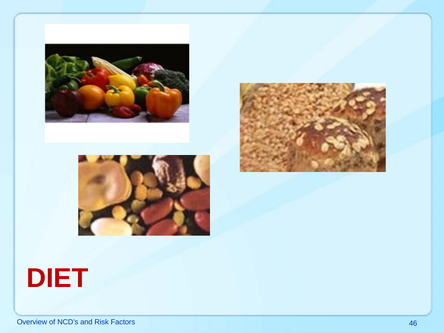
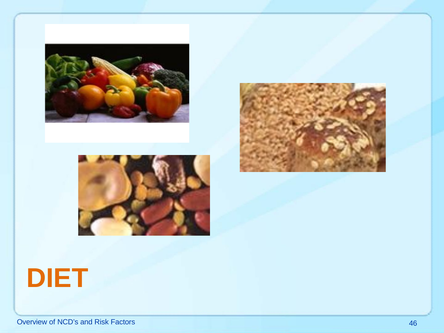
DIET colour: red -> orange
